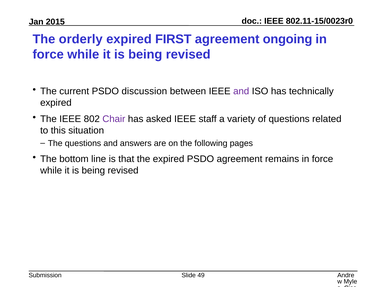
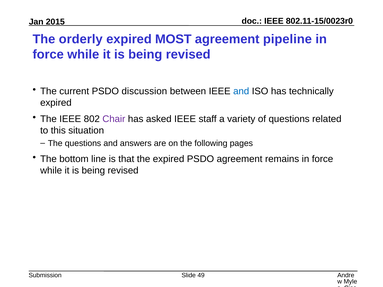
FIRST: FIRST -> MOST
ongoing: ongoing -> pipeline
and at (241, 91) colour: purple -> blue
